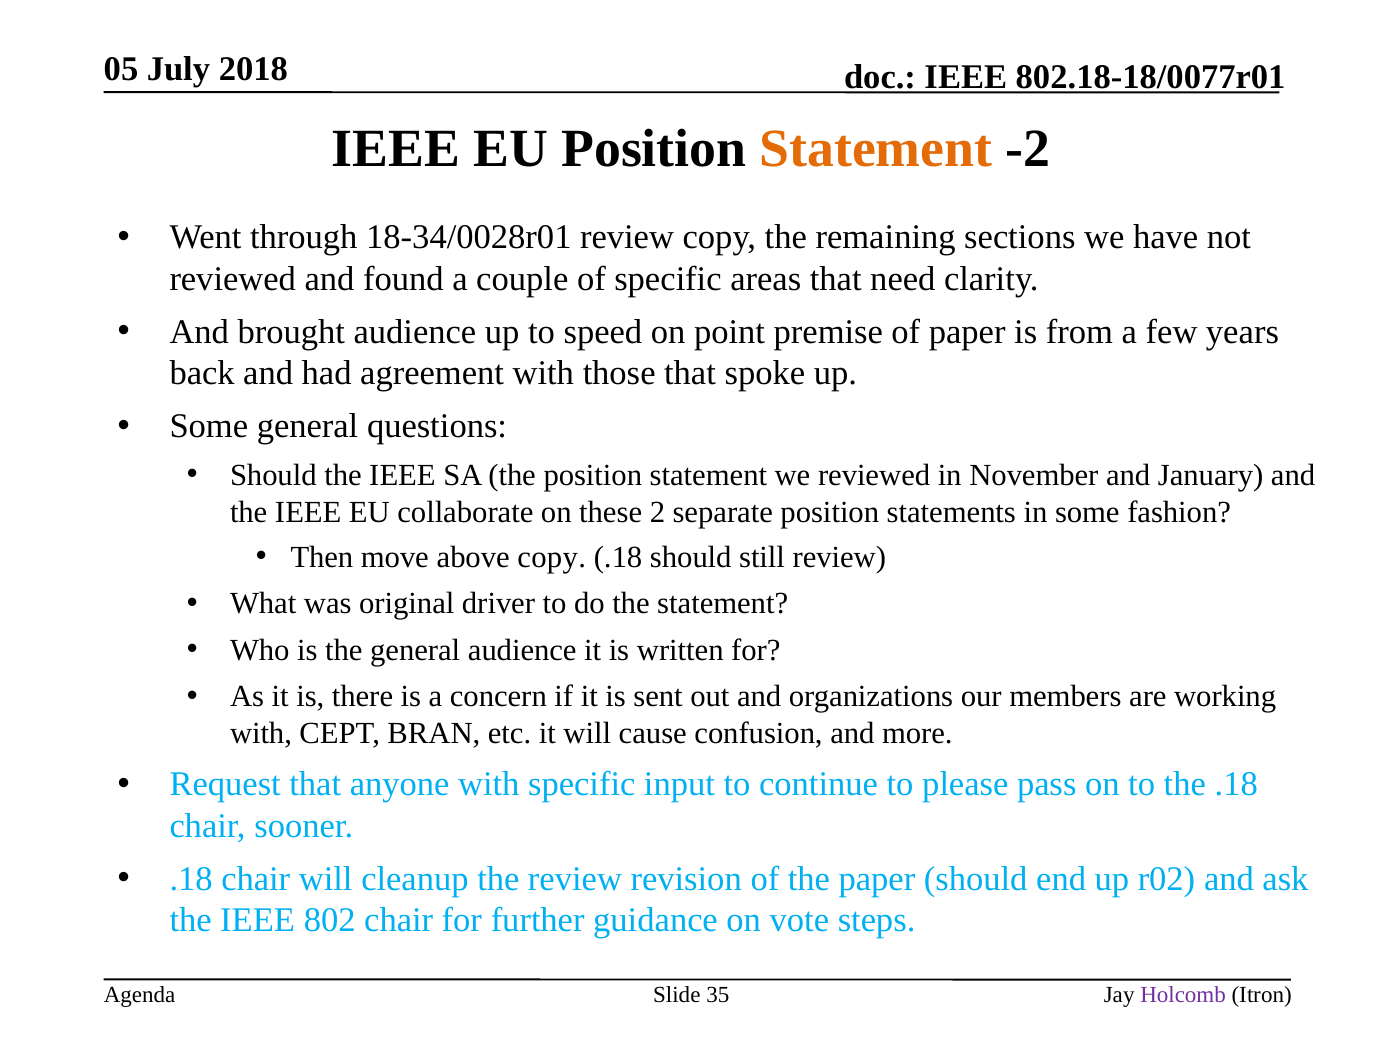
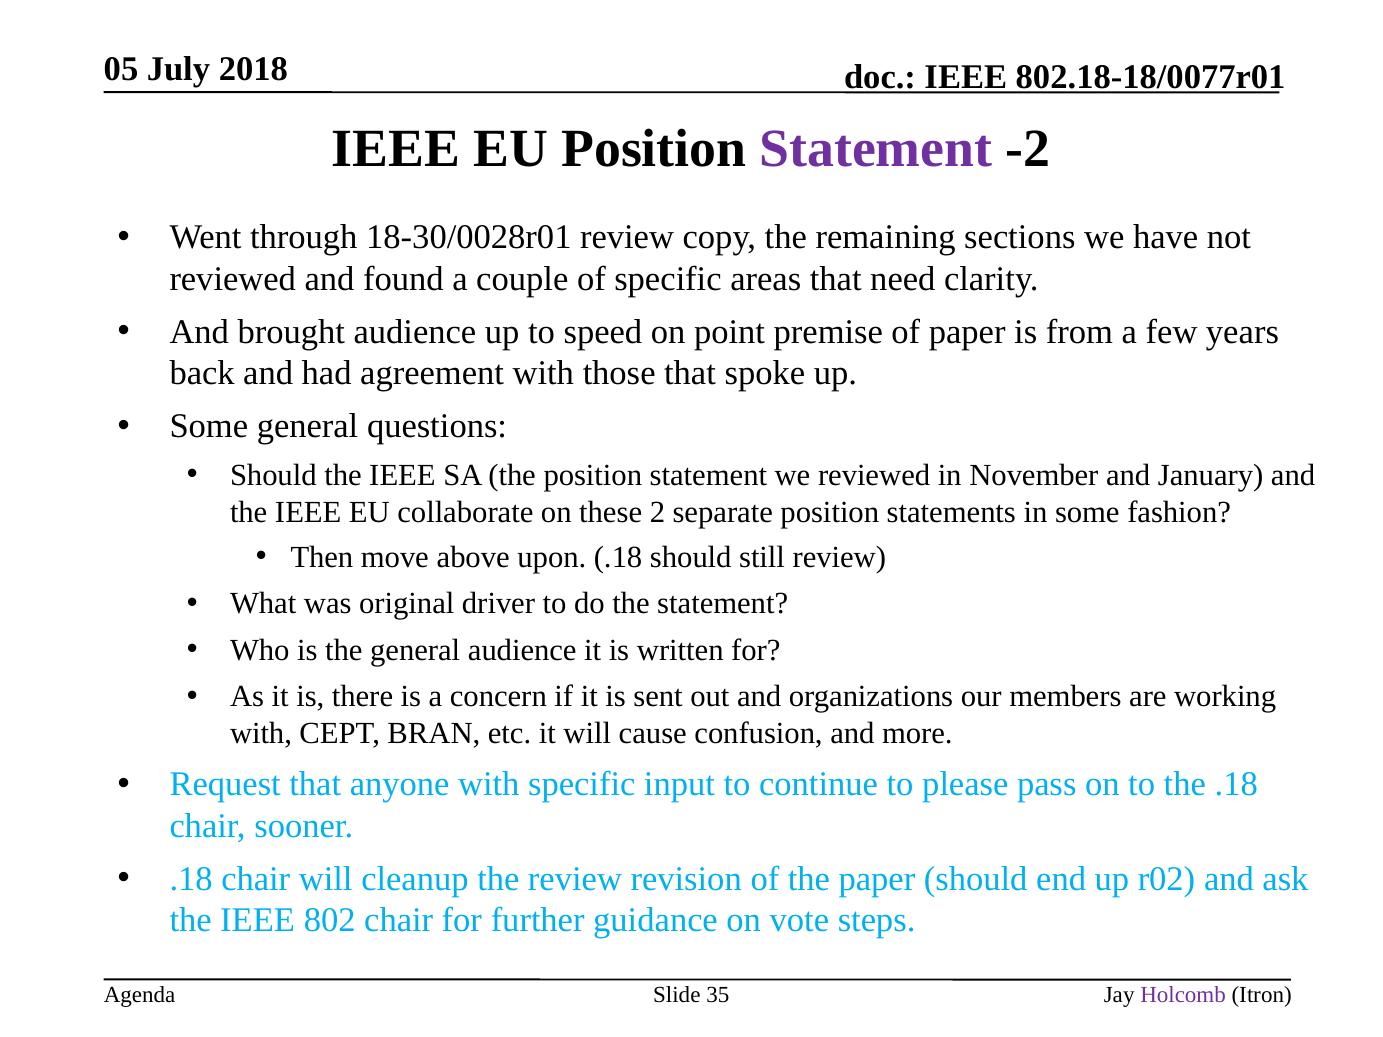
Statement at (876, 149) colour: orange -> purple
18-34/0028r01: 18-34/0028r01 -> 18-30/0028r01
above copy: copy -> upon
